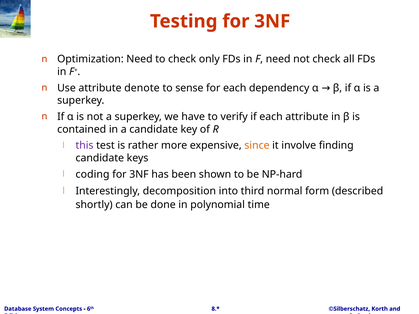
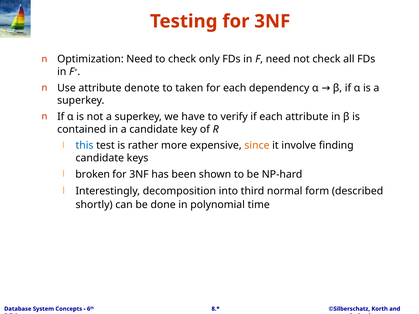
sense: sense -> taken
this colour: purple -> blue
coding: coding -> broken
